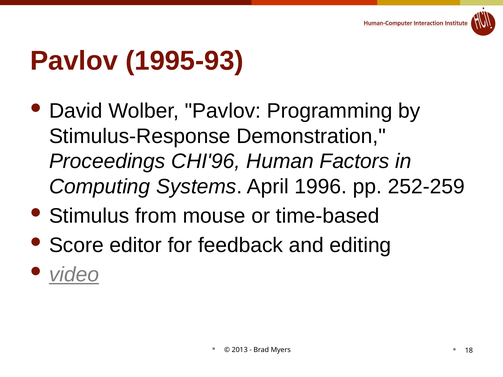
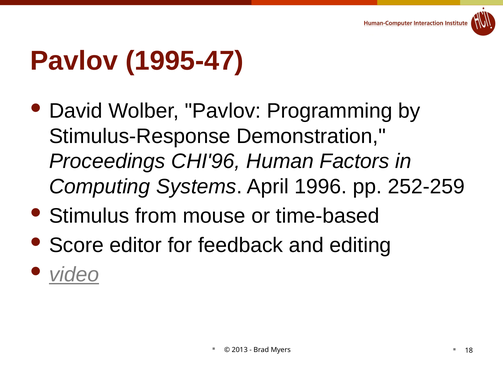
1995-93: 1995-93 -> 1995-47
